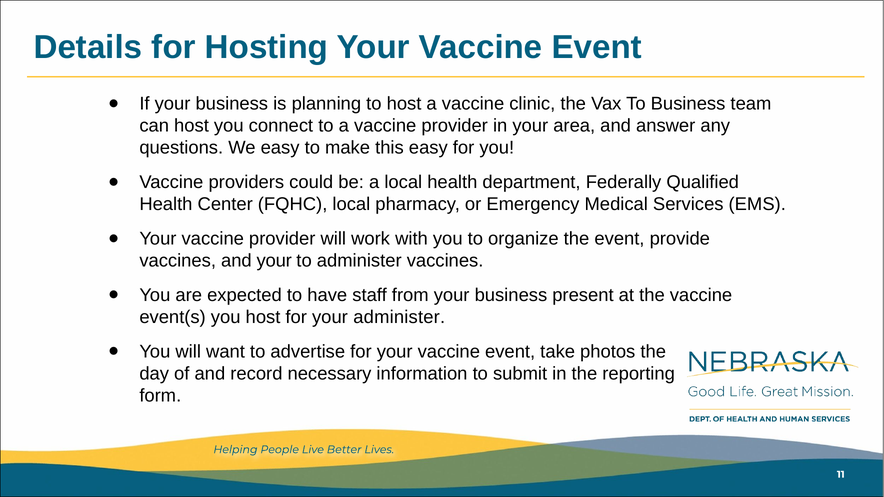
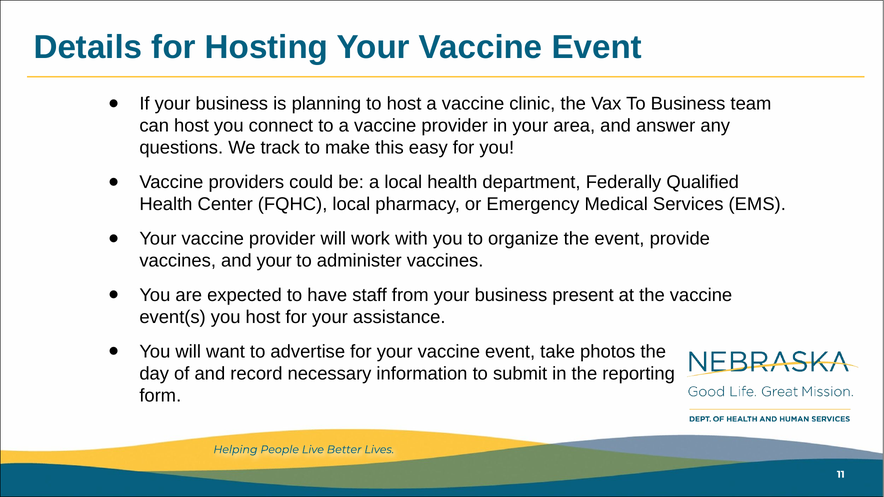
We easy: easy -> track
your administer: administer -> assistance
